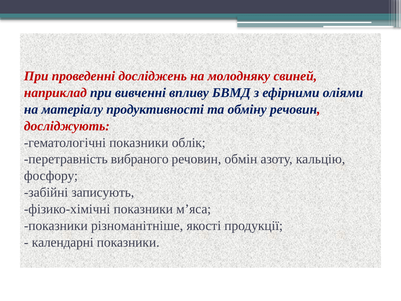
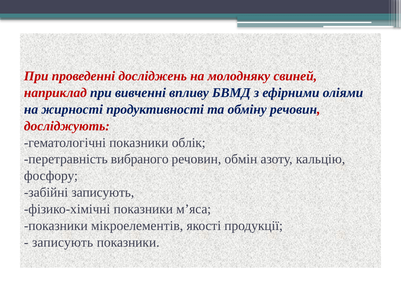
матеріалу: матеріалу -> жирності
різноманітніше: різноманітніше -> мікроелементів
календарні at (63, 242): календарні -> записують
